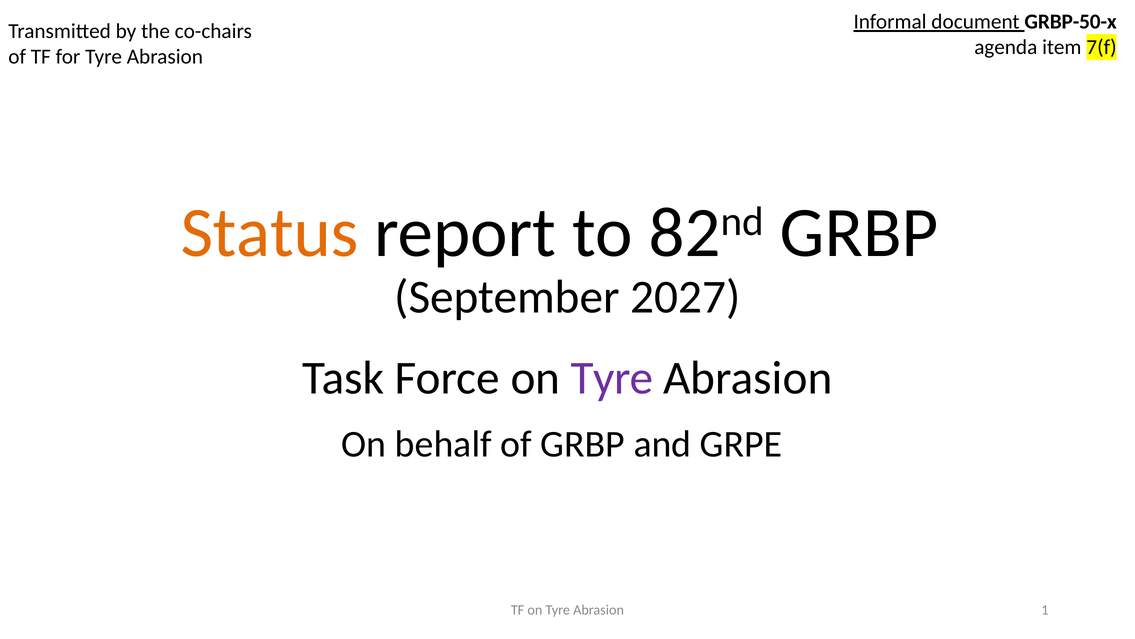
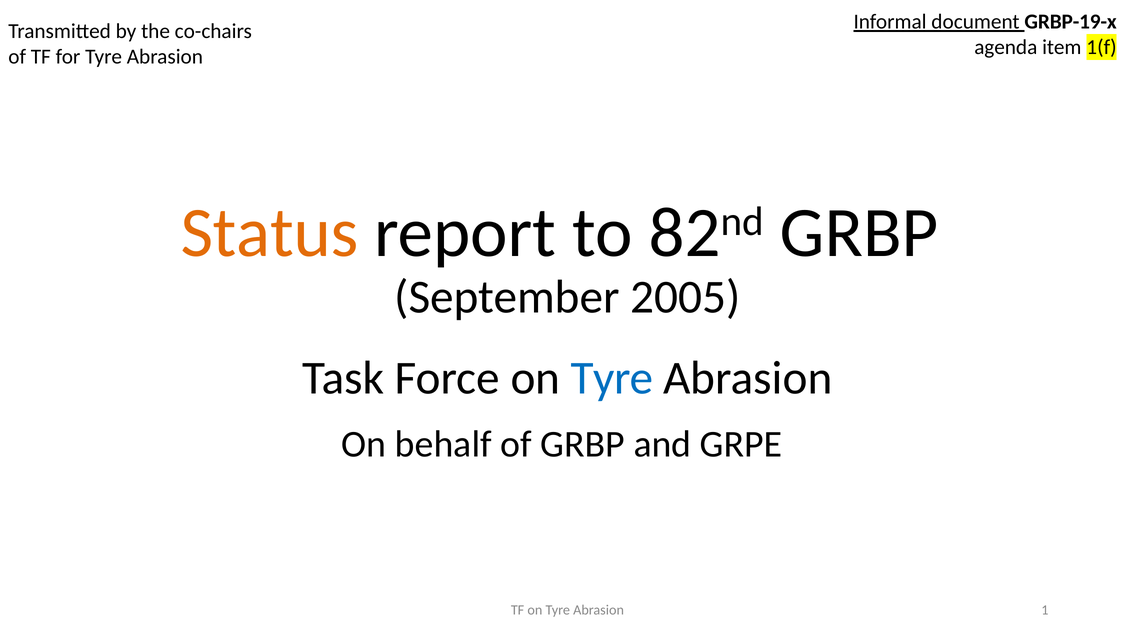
GRBP-50-x: GRBP-50-x -> GRBP-19-x
7(f: 7(f -> 1(f
2027: 2027 -> 2005
Tyre at (612, 378) colour: purple -> blue
